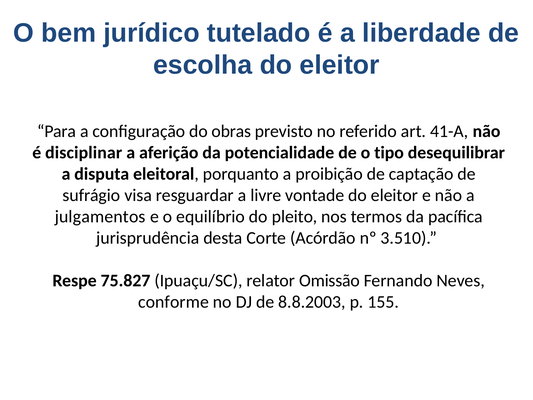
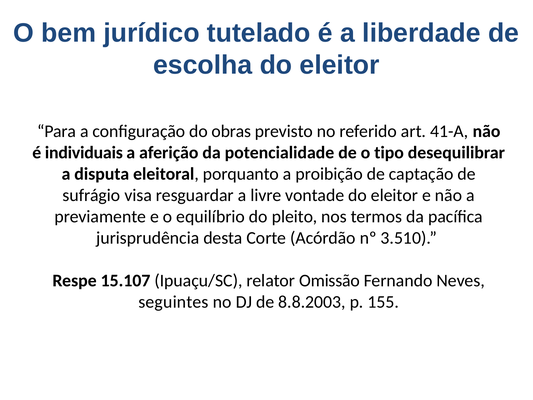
disciplinar: disciplinar -> individuais
julgamentos: julgamentos -> previamente
75.827: 75.827 -> 15.107
conforme: conforme -> seguintes
